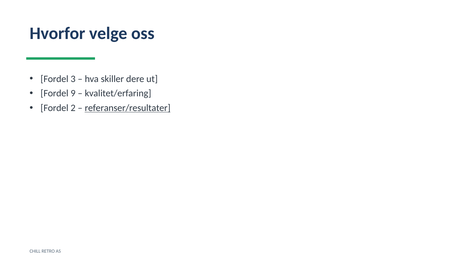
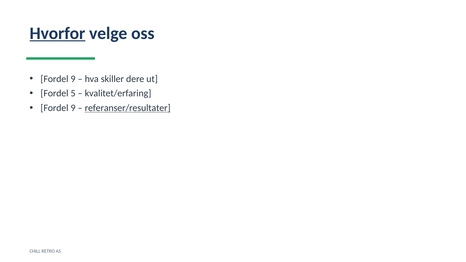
Hvorfor underline: none -> present
3 at (73, 79): 3 -> 9
9: 9 -> 5
2 at (73, 108): 2 -> 9
